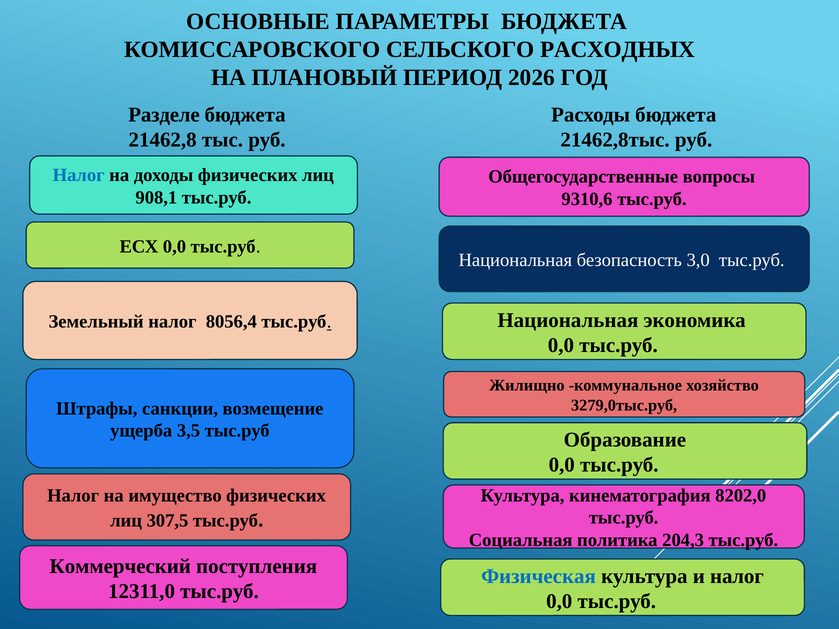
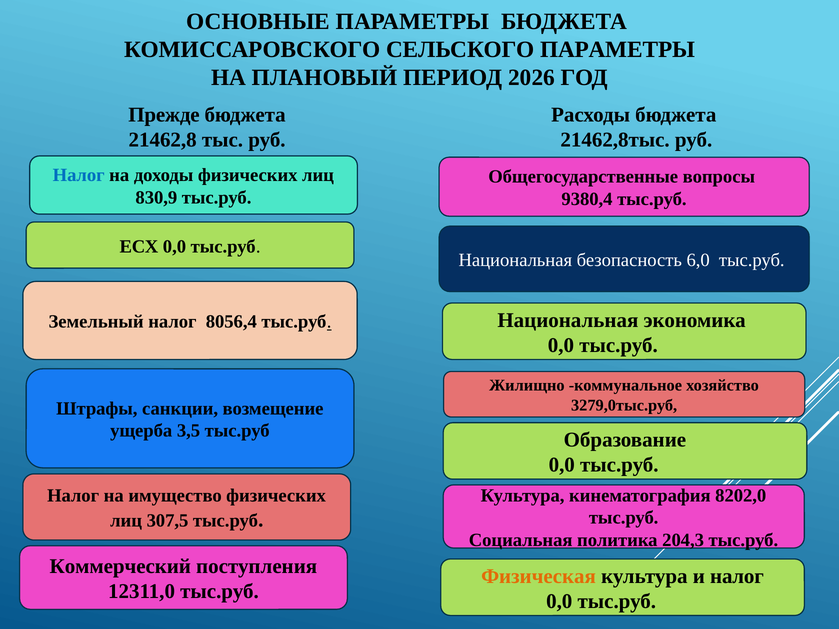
СЕЛЬСКОГО РАСХОДНЫХ: РАСХОДНЫХ -> ПАРАМЕТРЫ
Разделе: Разделе -> Прежде
908,1: 908,1 -> 830,9
9310,6: 9310,6 -> 9380,4
3,0: 3,0 -> 6,0
Физическая colour: blue -> orange
